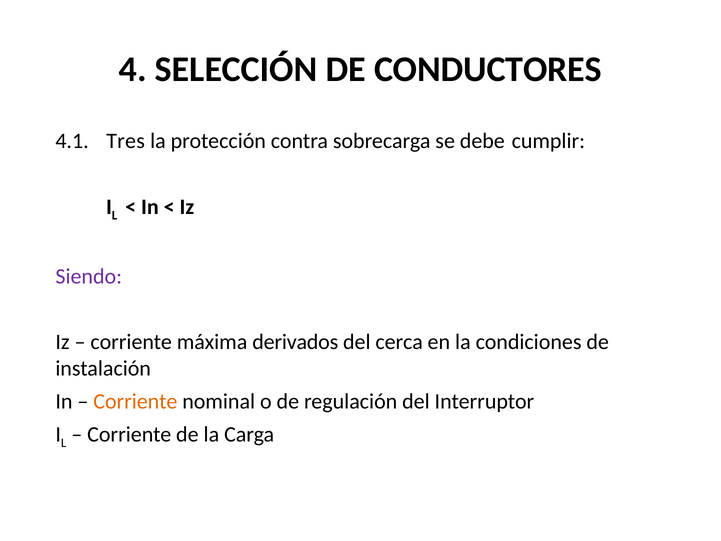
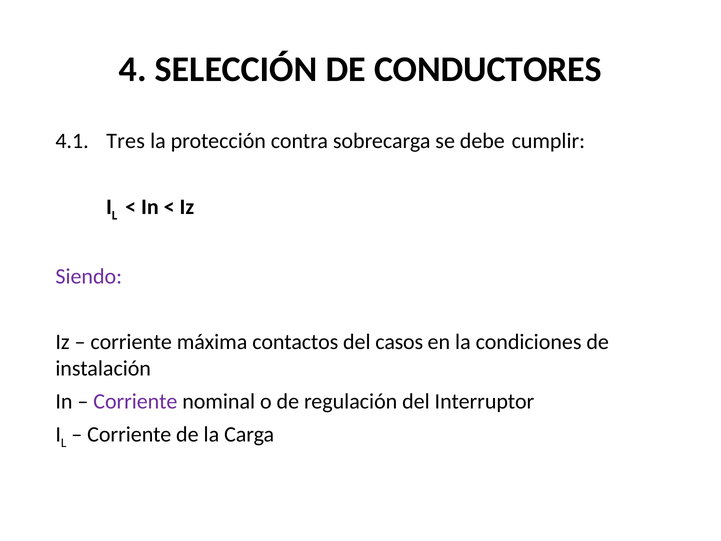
derivados: derivados -> contactos
cerca: cerca -> casos
Corriente at (135, 401) colour: orange -> purple
